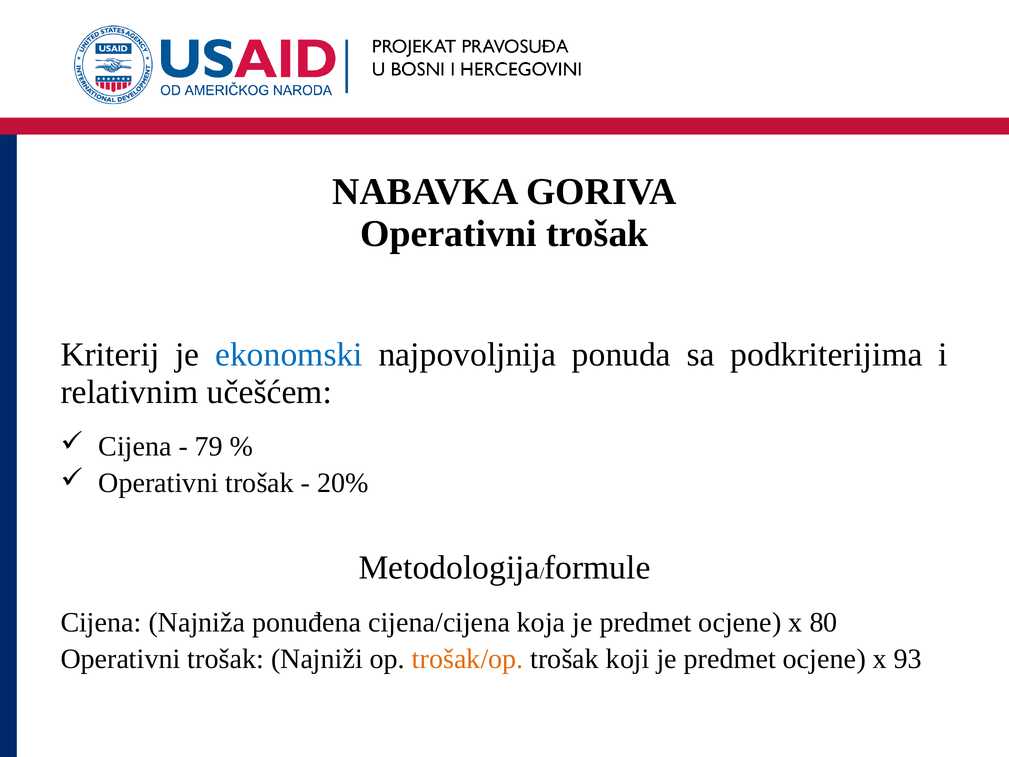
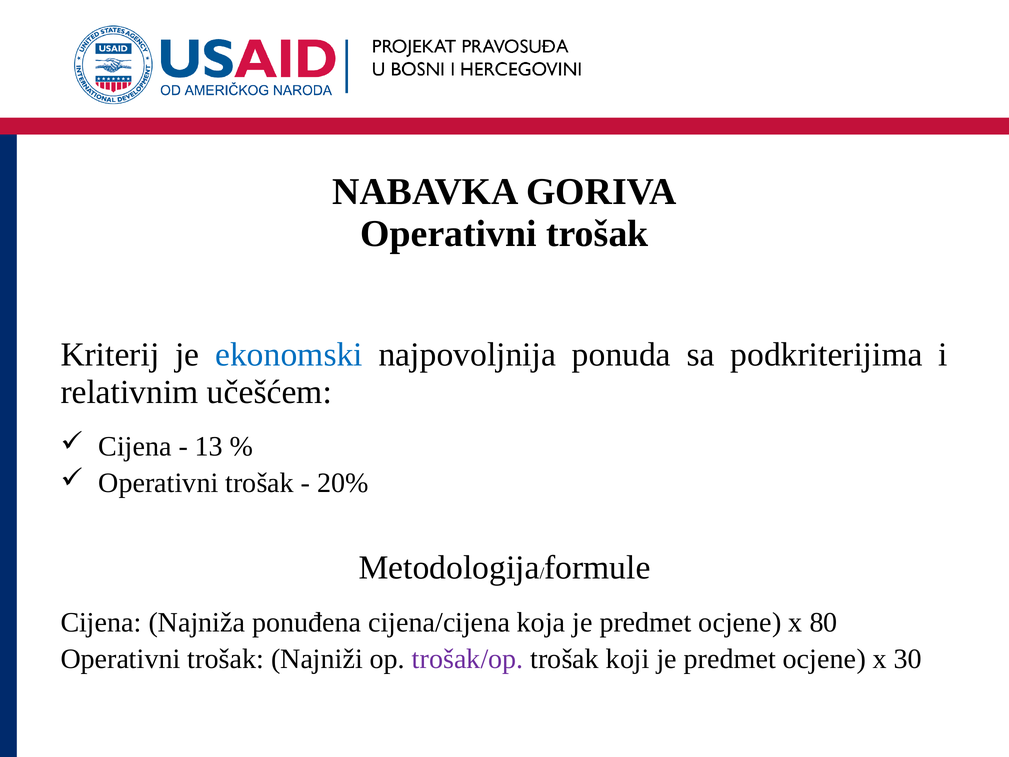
79: 79 -> 13
trošak/op colour: orange -> purple
93: 93 -> 30
